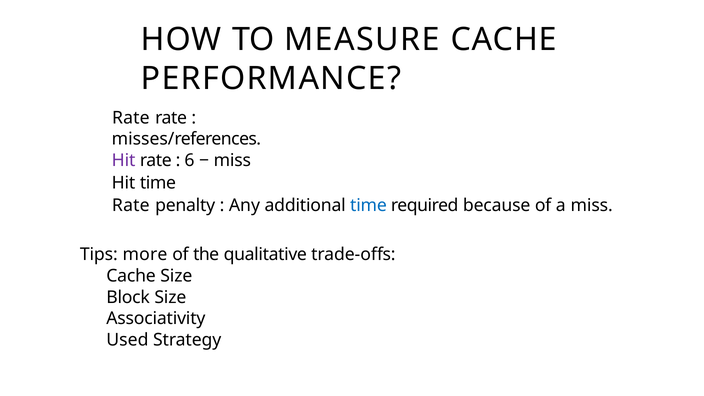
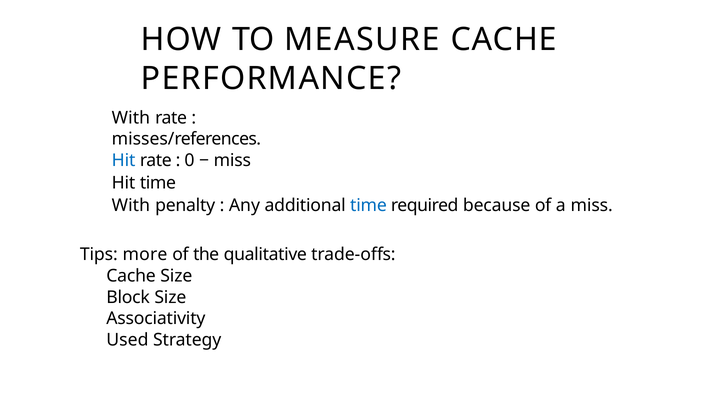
Rate at (131, 118): Rate -> With
Hit at (124, 160) colour: purple -> blue
6: 6 -> 0
Rate at (131, 205): Rate -> With
